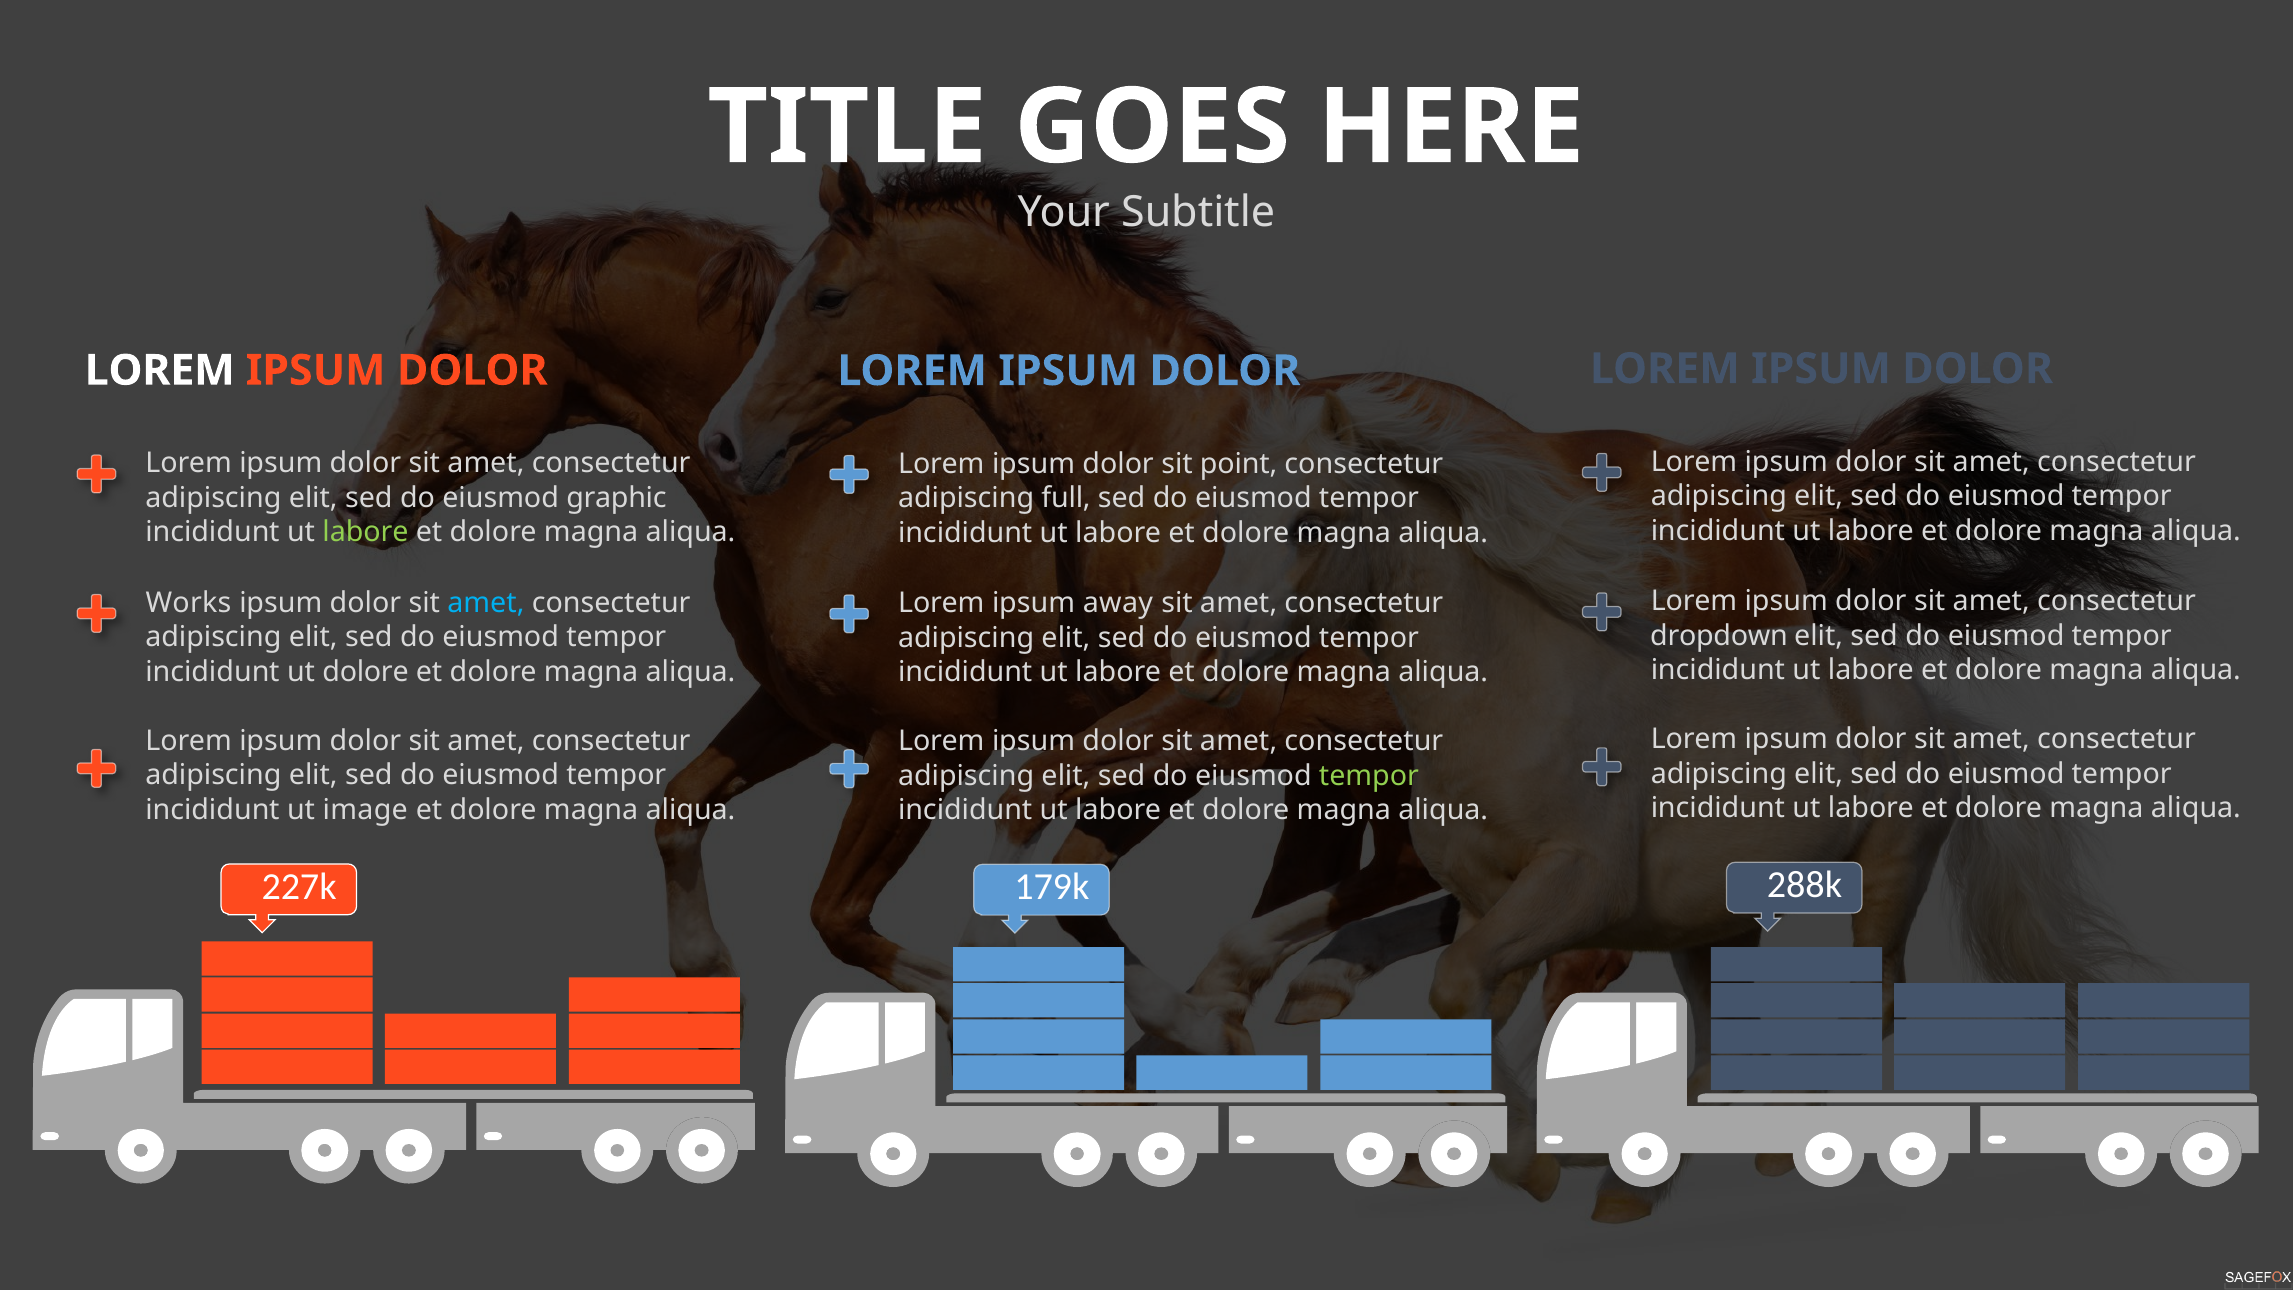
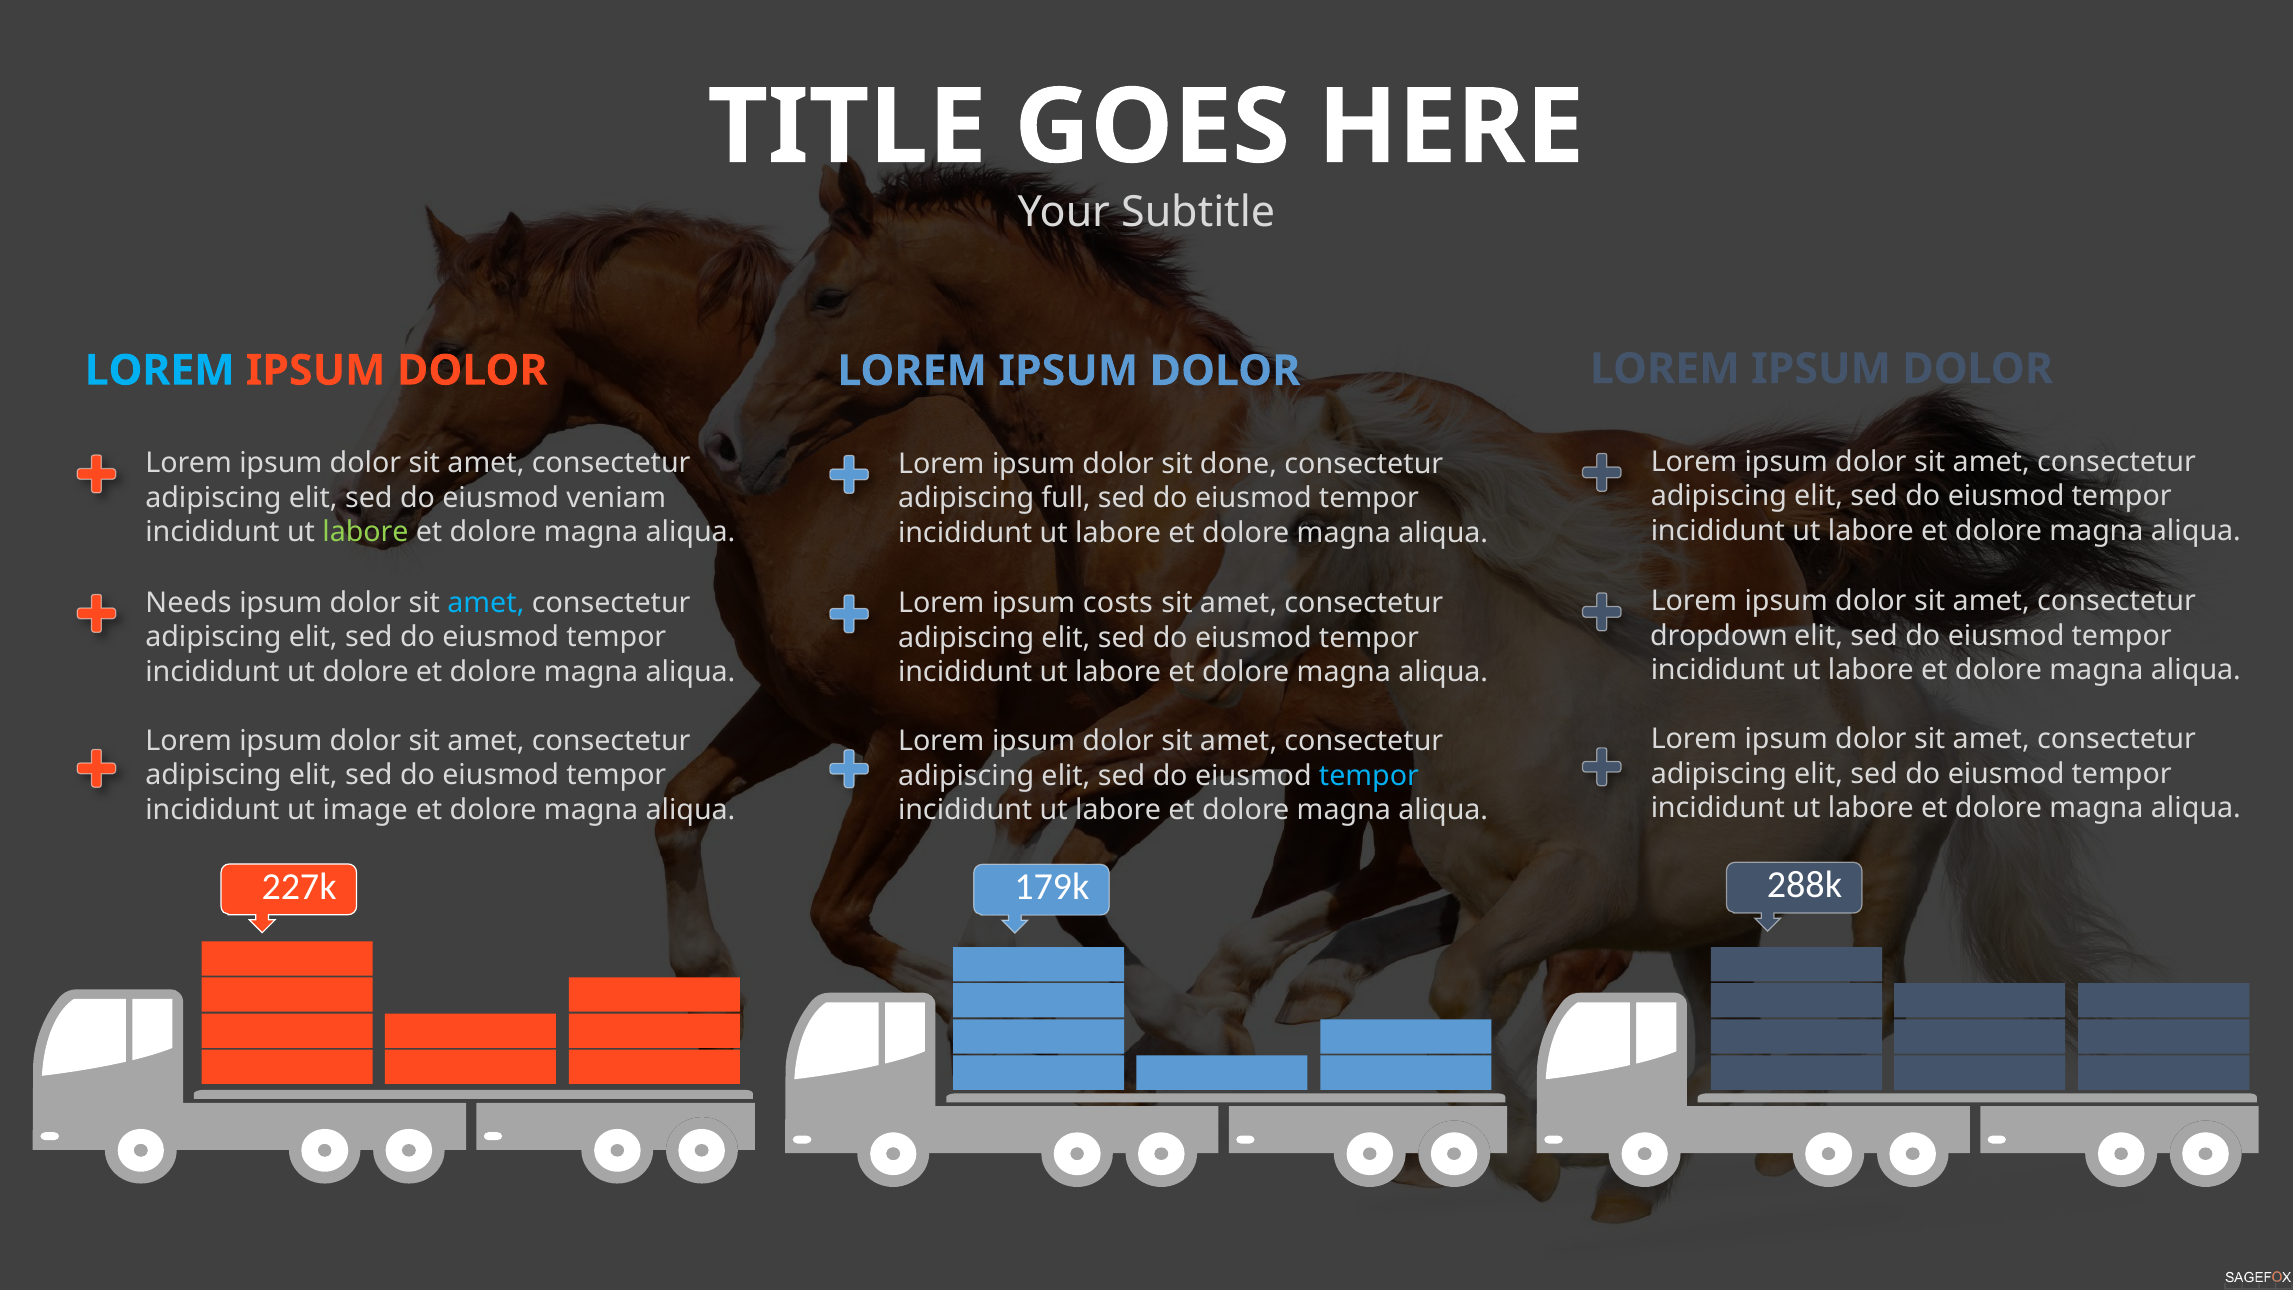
LOREM at (160, 370) colour: white -> light blue
point: point -> done
graphic: graphic -> veniam
Works: Works -> Needs
away: away -> costs
tempor at (1369, 776) colour: light green -> light blue
